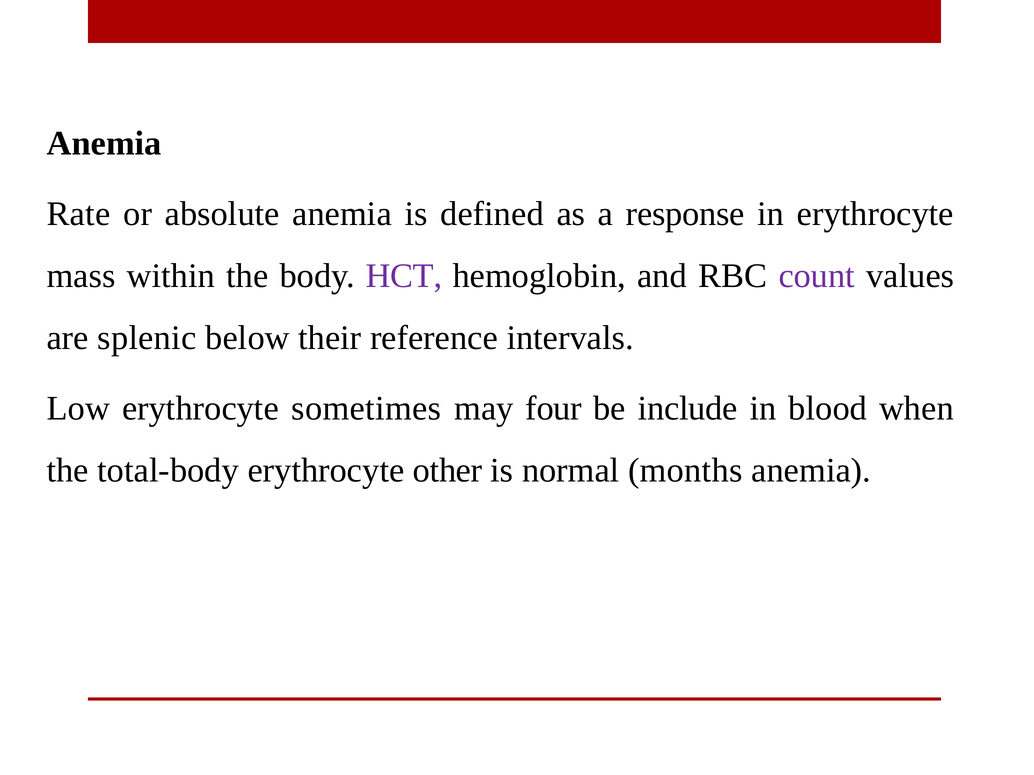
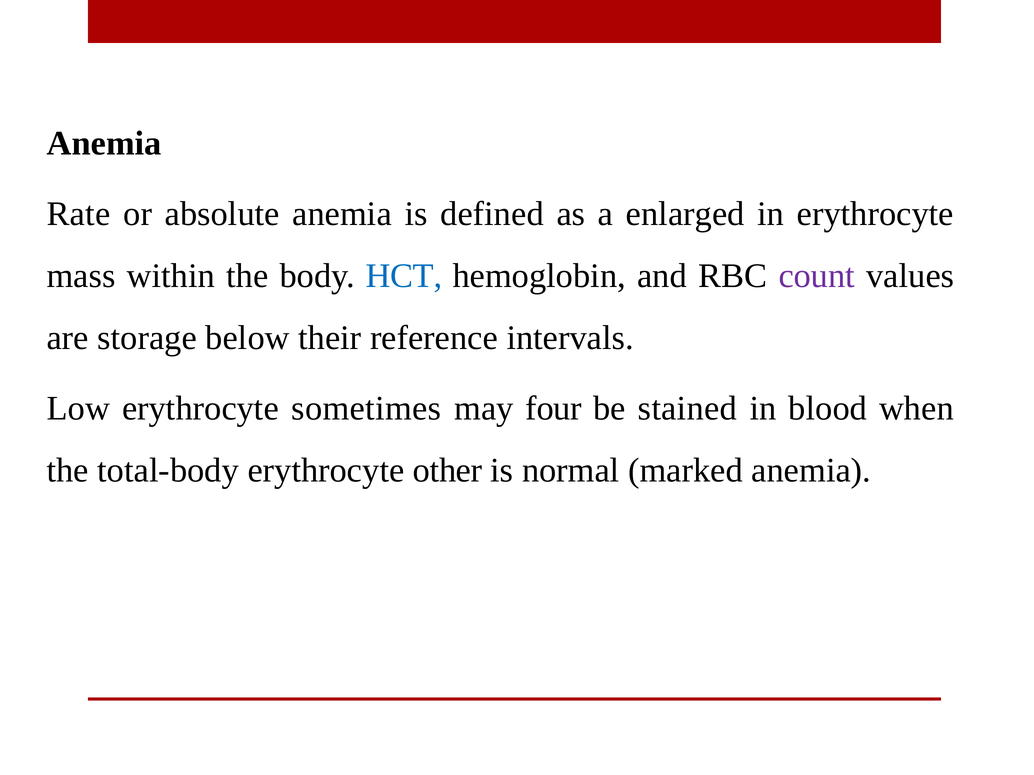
response: response -> enlarged
HCT colour: purple -> blue
splenic: splenic -> storage
include: include -> stained
months: months -> marked
